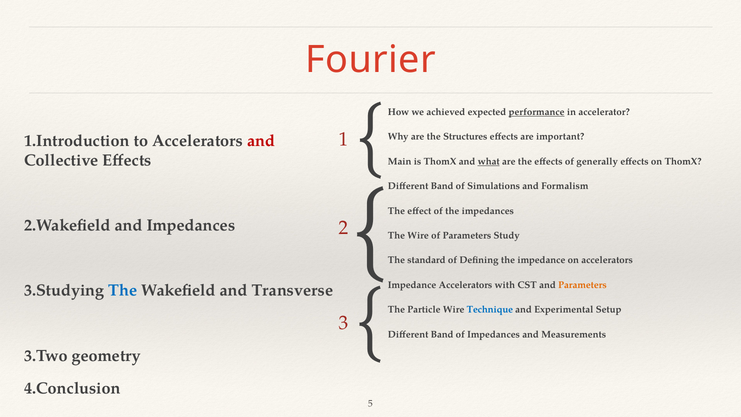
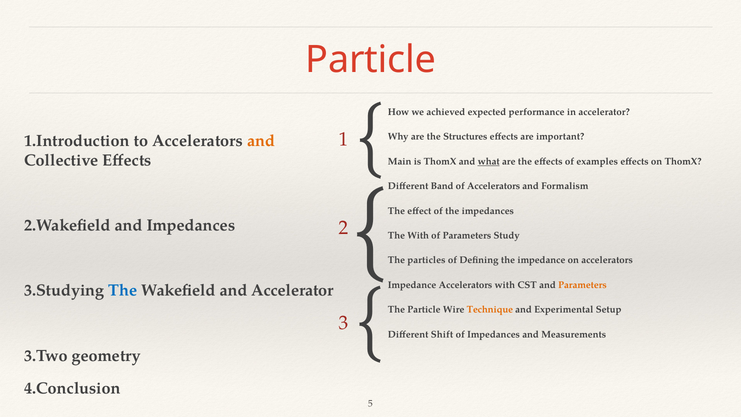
Fourier at (371, 60): Fourier -> Particle
performance underline: present -> none
and at (261, 141) colour: red -> orange
generally: generally -> examples
of Simulations: Simulations -> Accelerators
The Wire: Wire -> With
standard: standard -> particles
and Transverse: Transverse -> Accelerator
Technique colour: blue -> orange
Band at (442, 334): Band -> Shift
